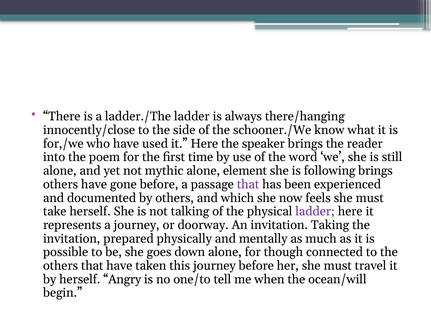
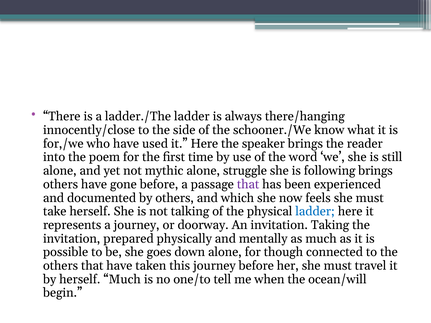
element: element -> struggle
ladder at (315, 212) colour: purple -> blue
herself Angry: Angry -> Much
